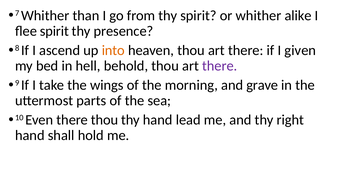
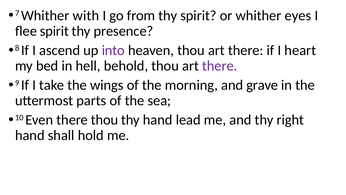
than: than -> with
alike: alike -> eyes
into colour: orange -> purple
given: given -> heart
